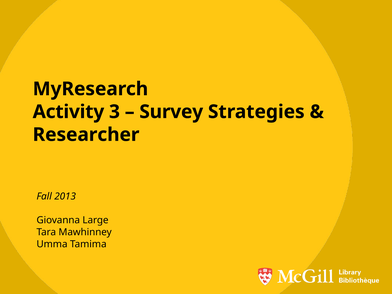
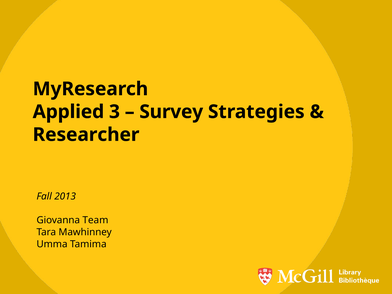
Activity: Activity -> Applied
Large: Large -> Team
